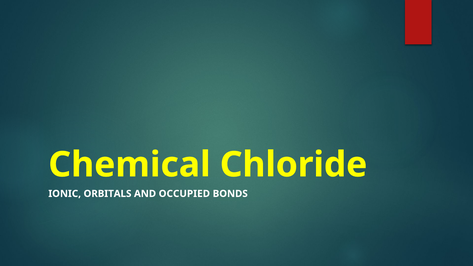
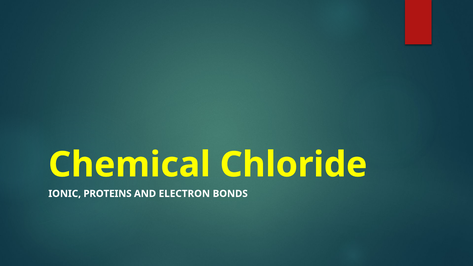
ORBITALS: ORBITALS -> PROTEINS
OCCUPIED: OCCUPIED -> ELECTRON
